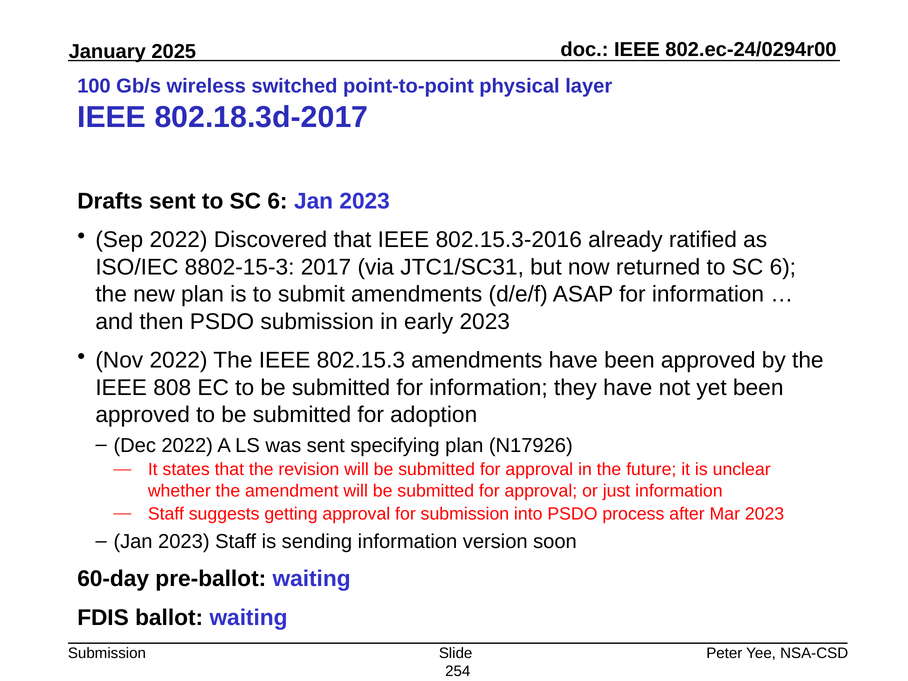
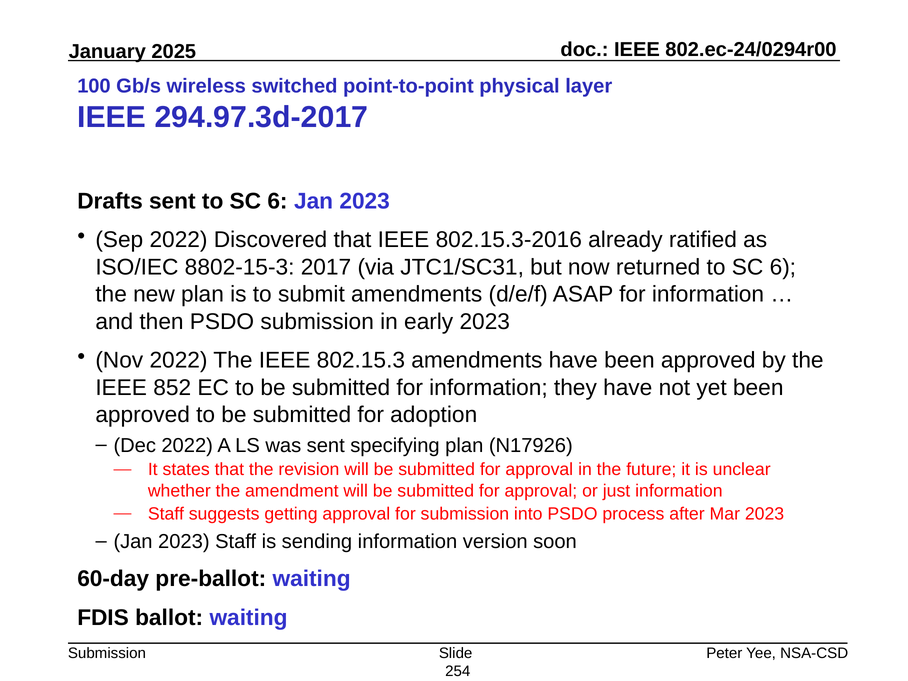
802.18.3d-2017: 802.18.3d-2017 -> 294.97.3d-2017
808: 808 -> 852
